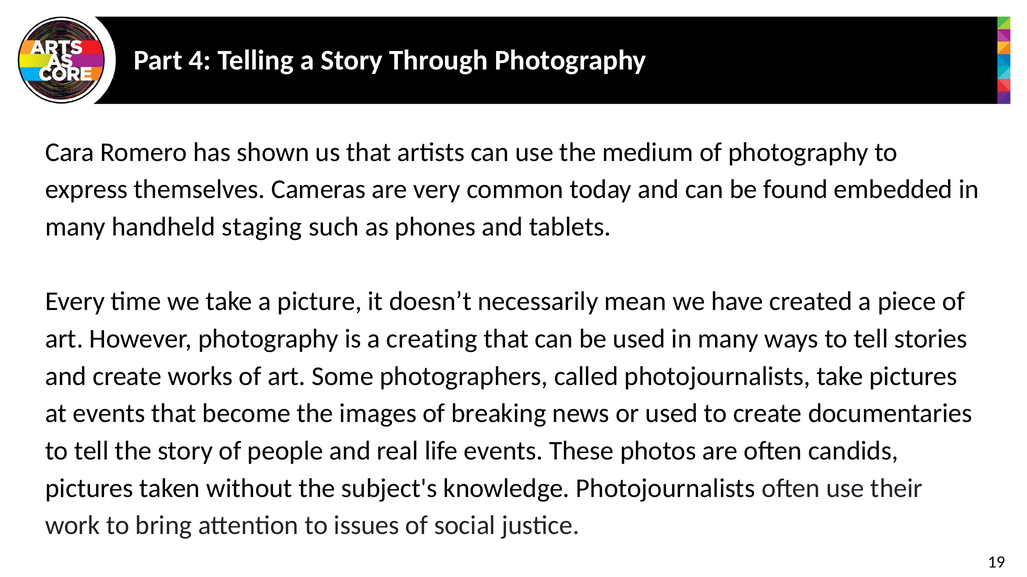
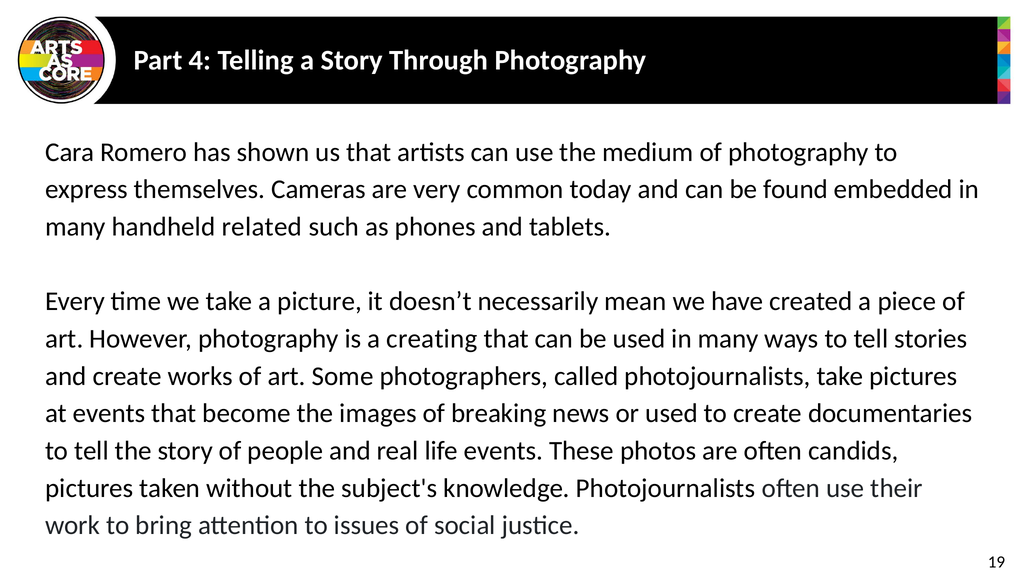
staging: staging -> related
